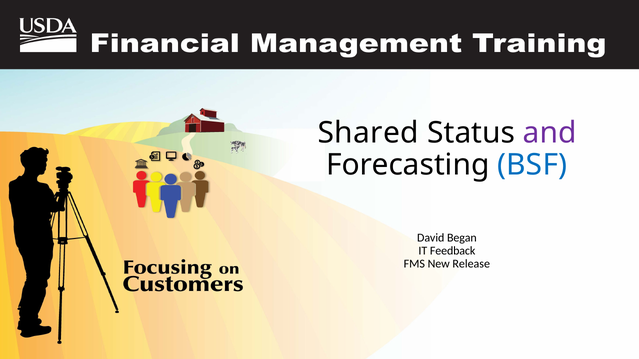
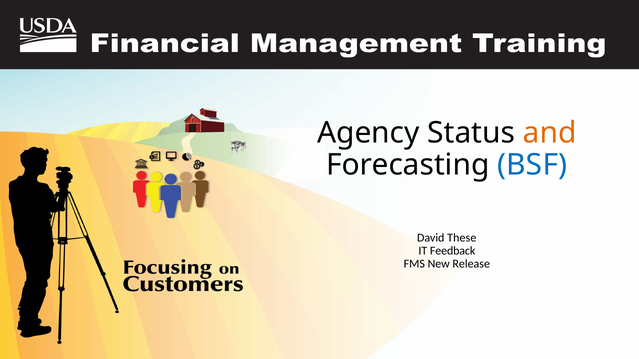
Shared: Shared -> Agency
and colour: purple -> orange
Began: Began -> These
